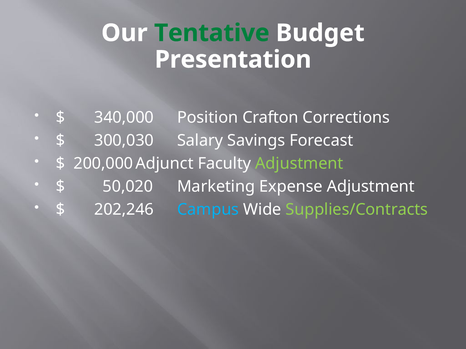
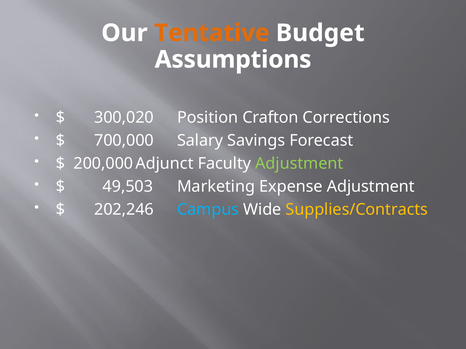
Tentative colour: green -> orange
Presentation: Presentation -> Assumptions
340,000: 340,000 -> 300,020
300,030: 300,030 -> 700,000
50,020: 50,020 -> 49,503
Supplies/Contracts colour: light green -> yellow
